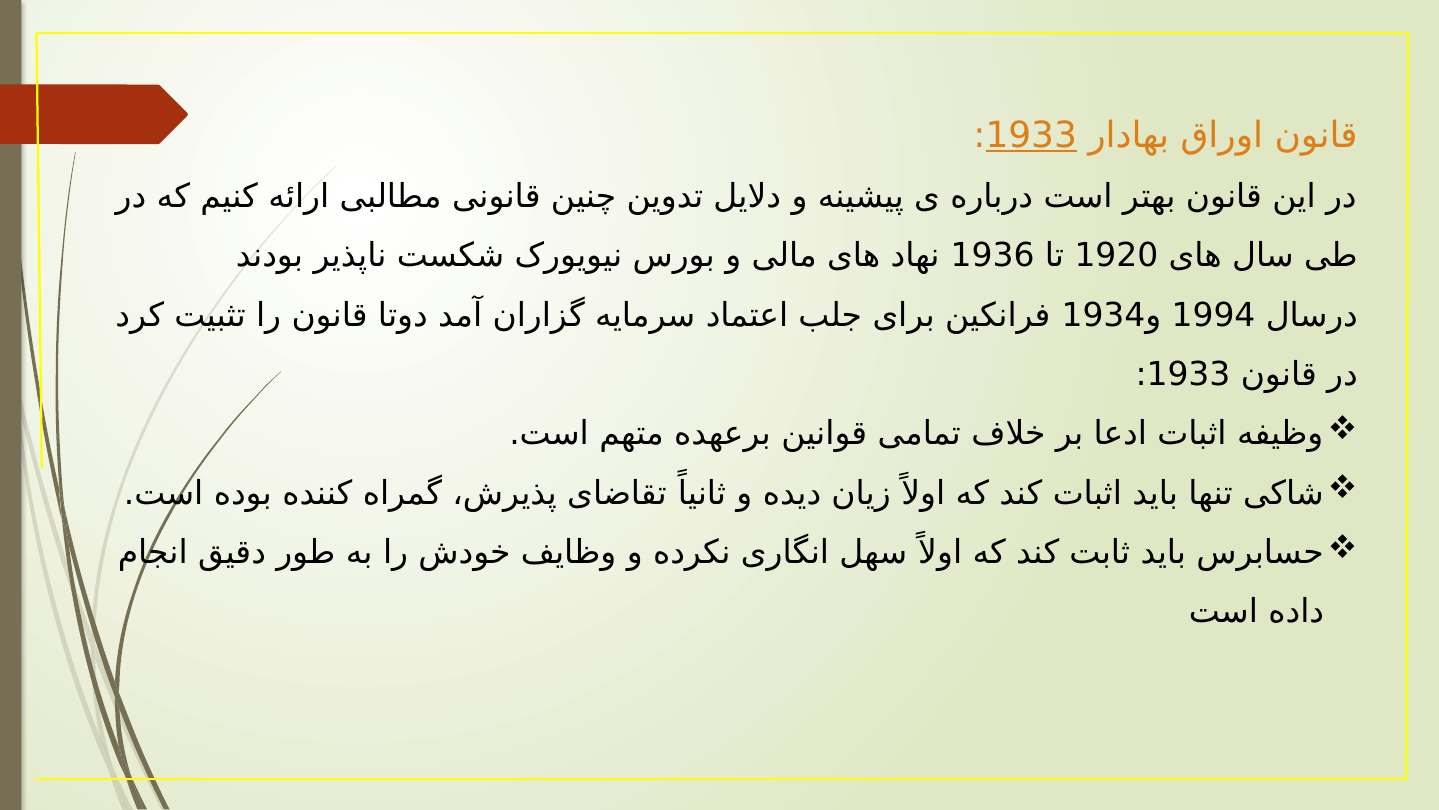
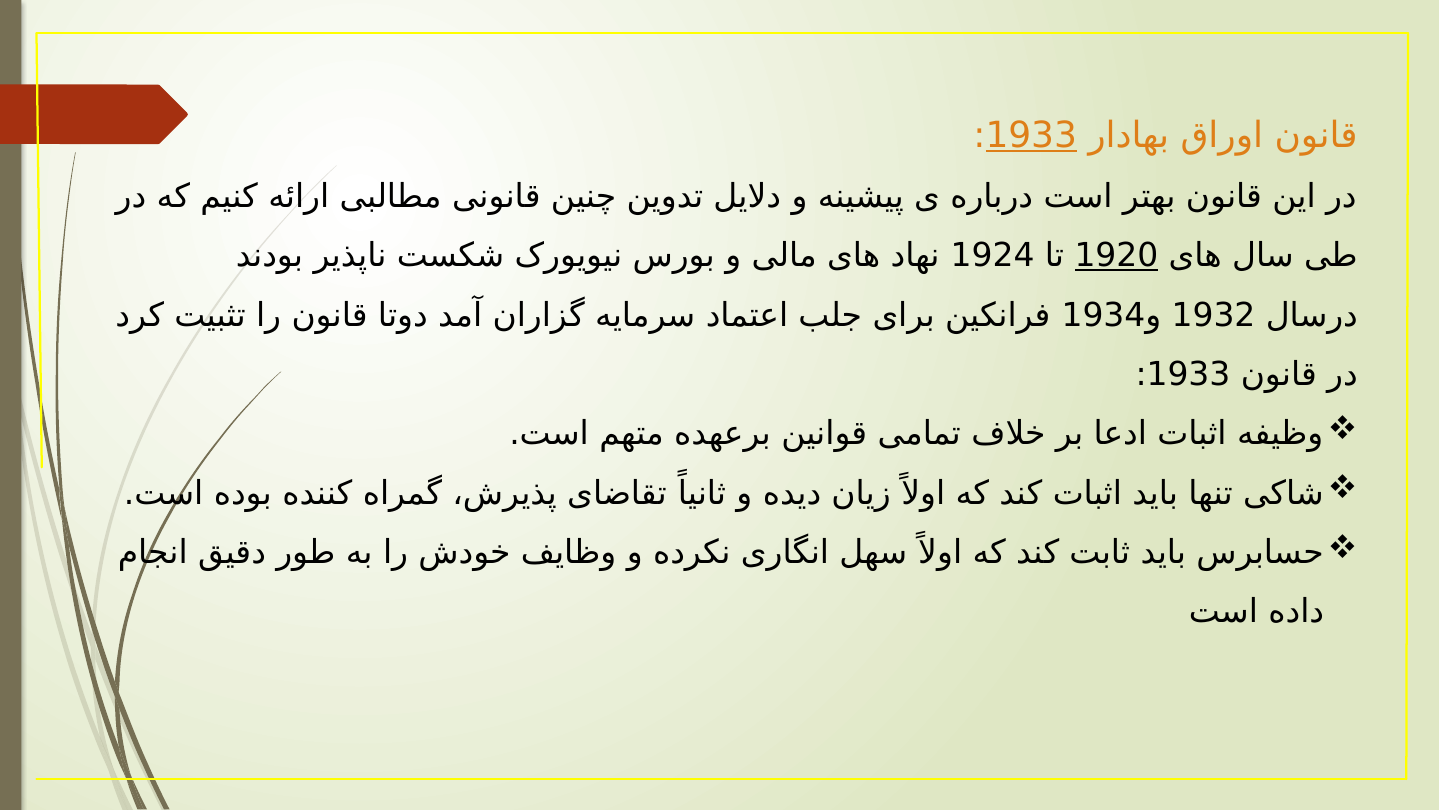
1936: 1936 -> 1924
1920 underline: none -> present
1994: 1994 -> 1932
